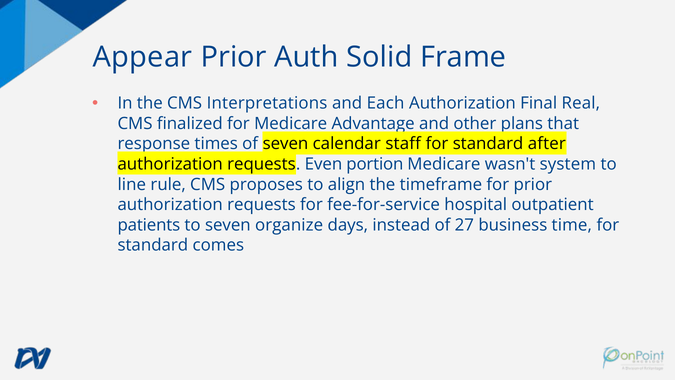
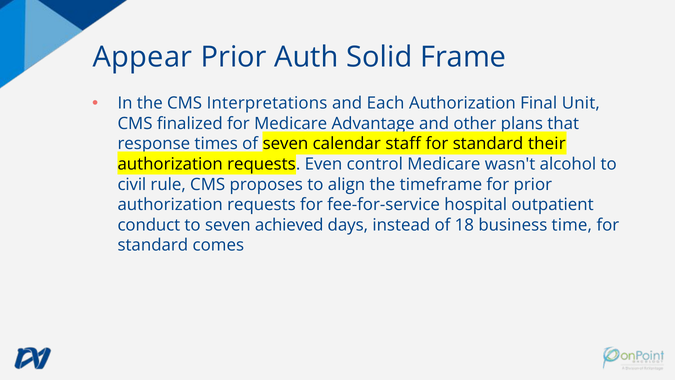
Real: Real -> Unit
after: after -> their
portion: portion -> control
system: system -> alcohol
line: line -> civil
patients: patients -> conduct
organize: organize -> achieved
27: 27 -> 18
